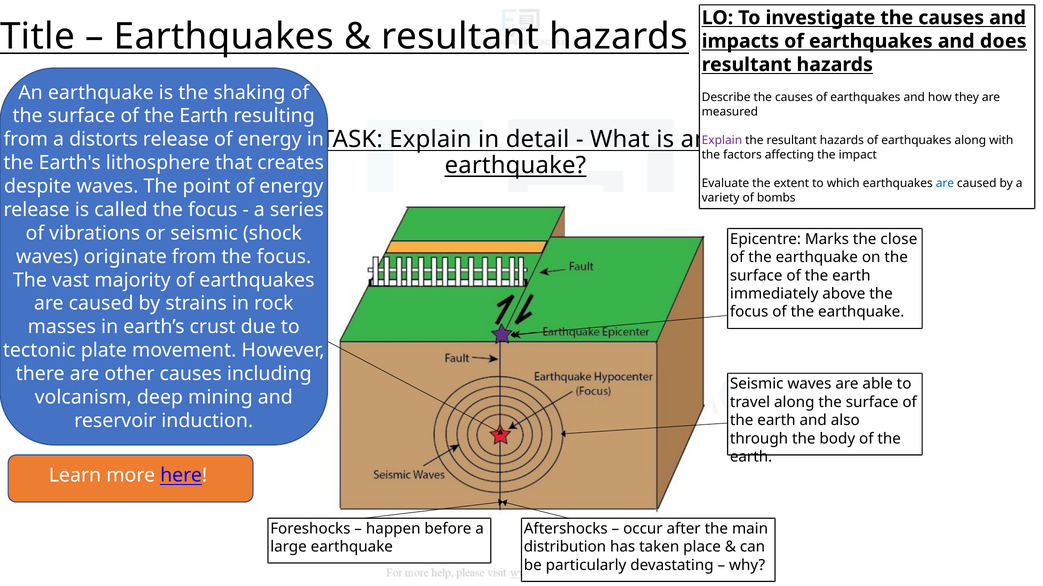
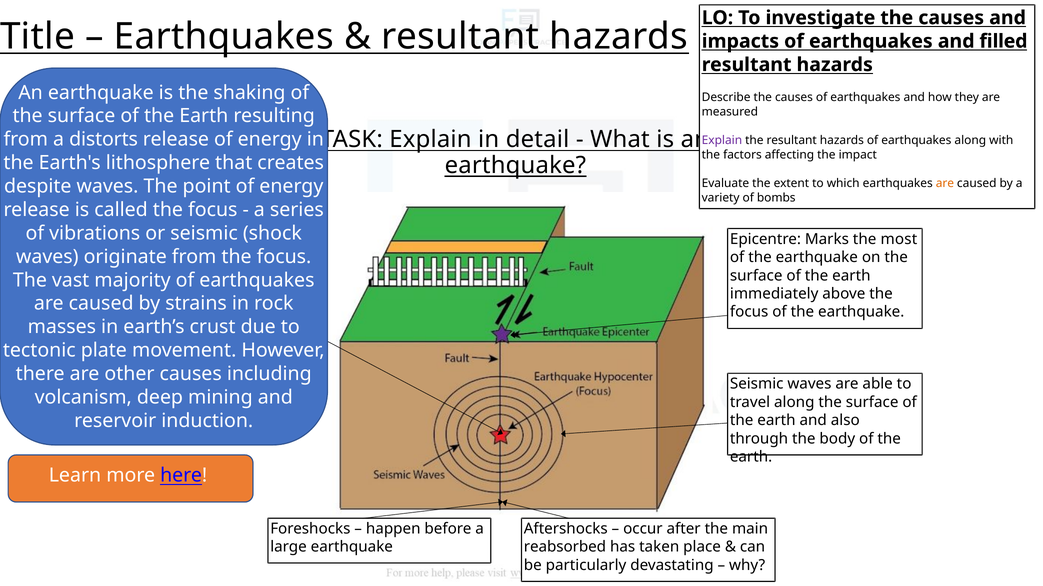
does: does -> filled
are at (945, 184) colour: blue -> orange
close: close -> most
distribution: distribution -> reabsorbed
